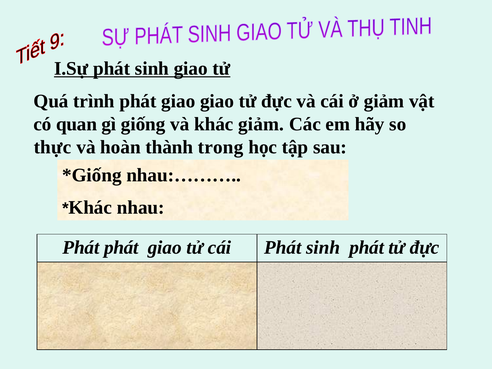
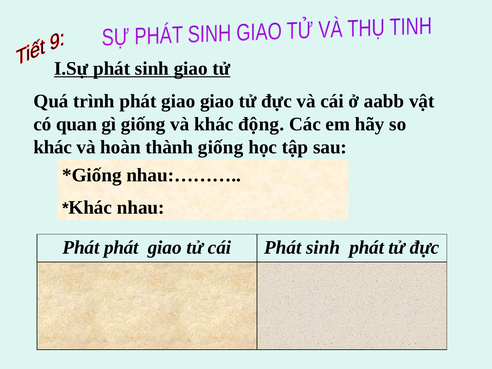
ở giảm: giảm -> aabb
khác giảm: giảm -> động
thực at (53, 147): thực -> khác
thành trong: trong -> giống
